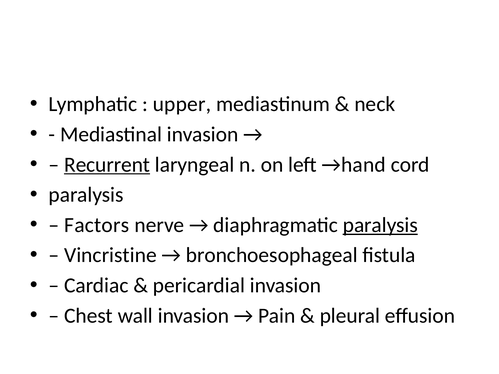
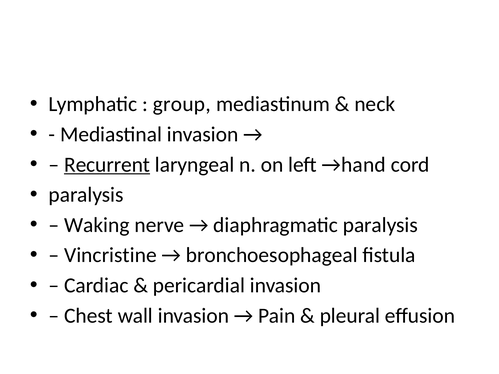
upper: upper -> group
Factors: Factors -> Waking
paralysis at (380, 225) underline: present -> none
